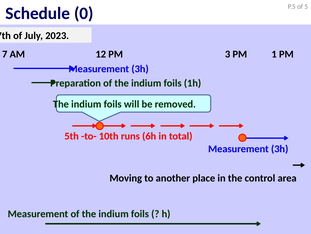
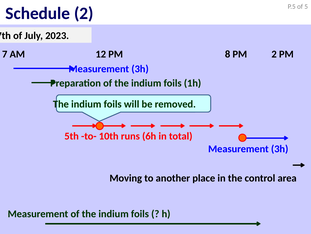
Schedule 0: 0 -> 2
3: 3 -> 8
PM 1: 1 -> 2
